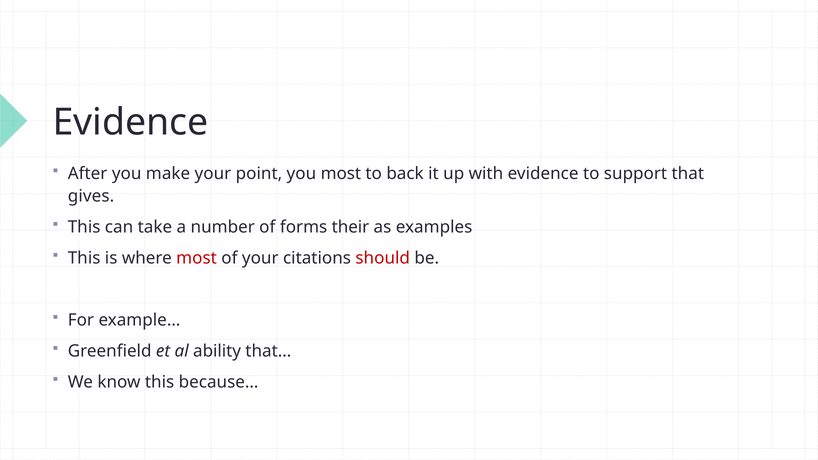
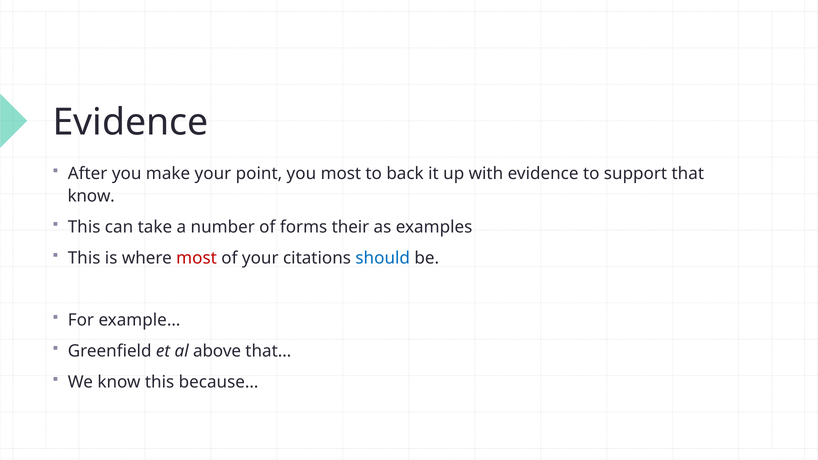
gives at (91, 196): gives -> know
should colour: red -> blue
ability: ability -> above
